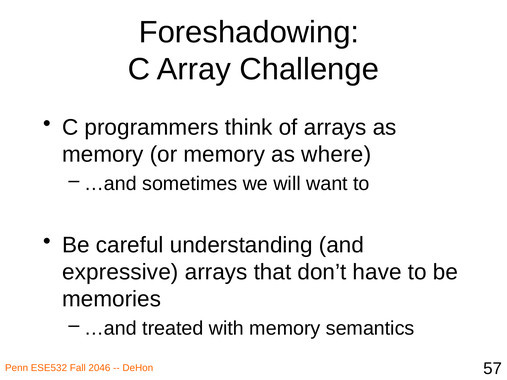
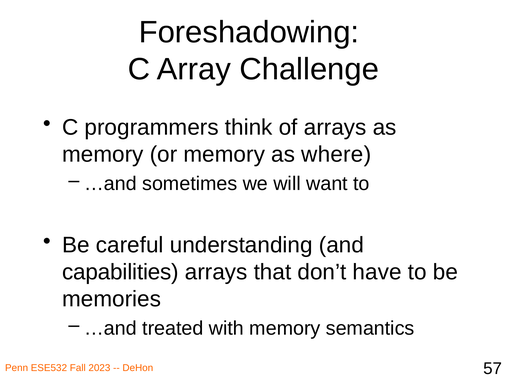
expressive: expressive -> capabilities
2046: 2046 -> 2023
